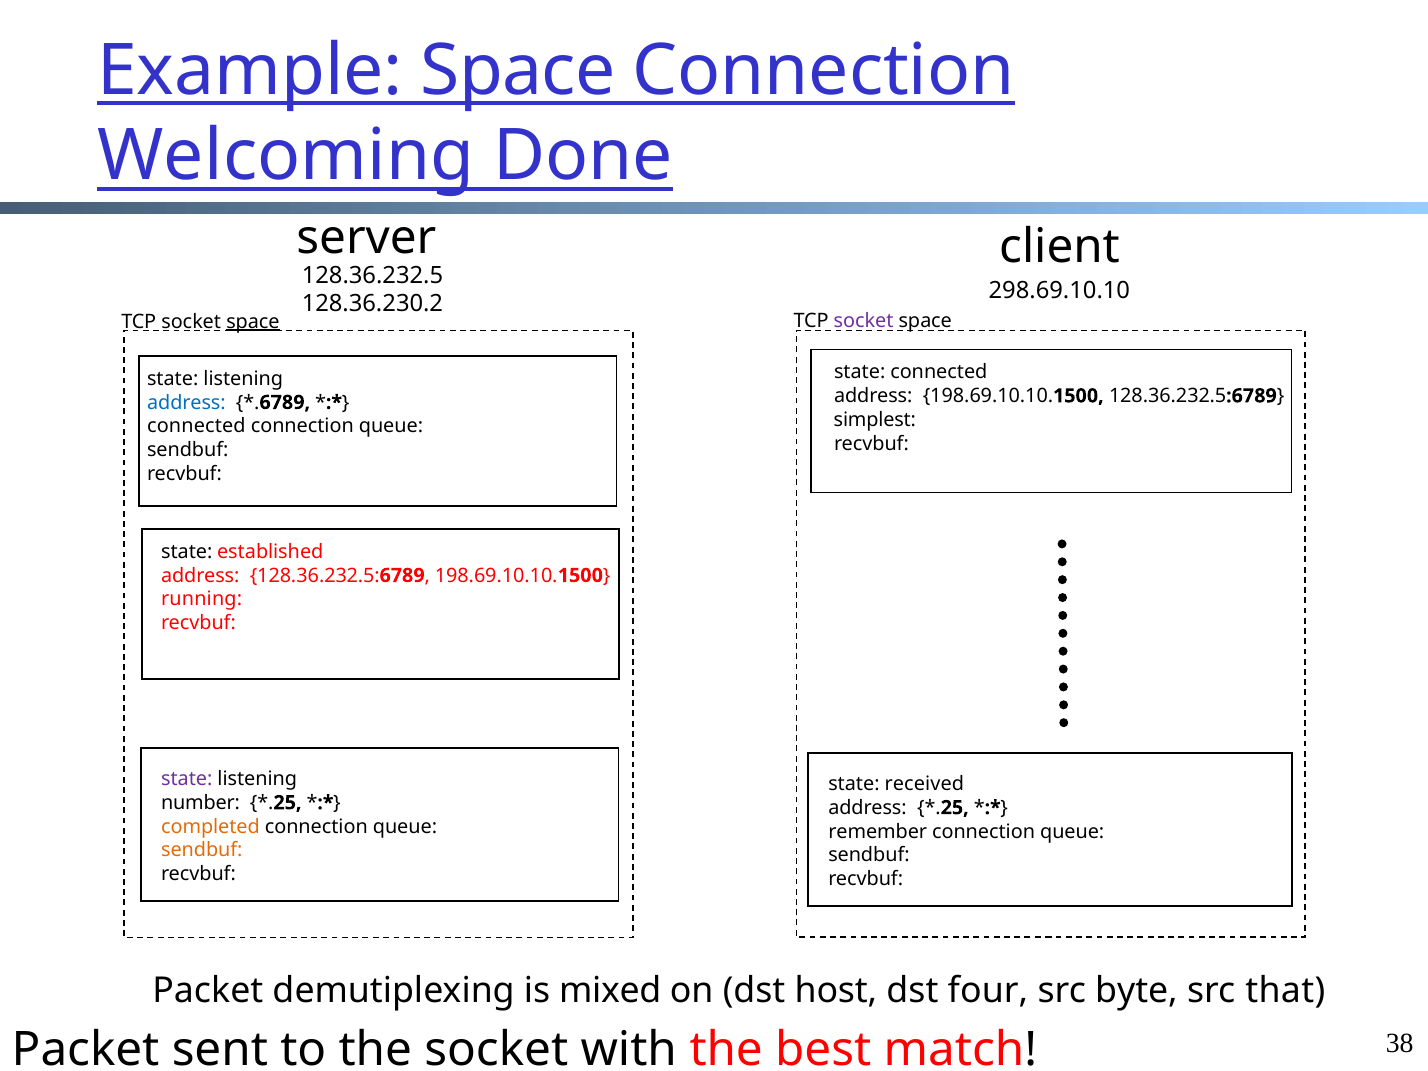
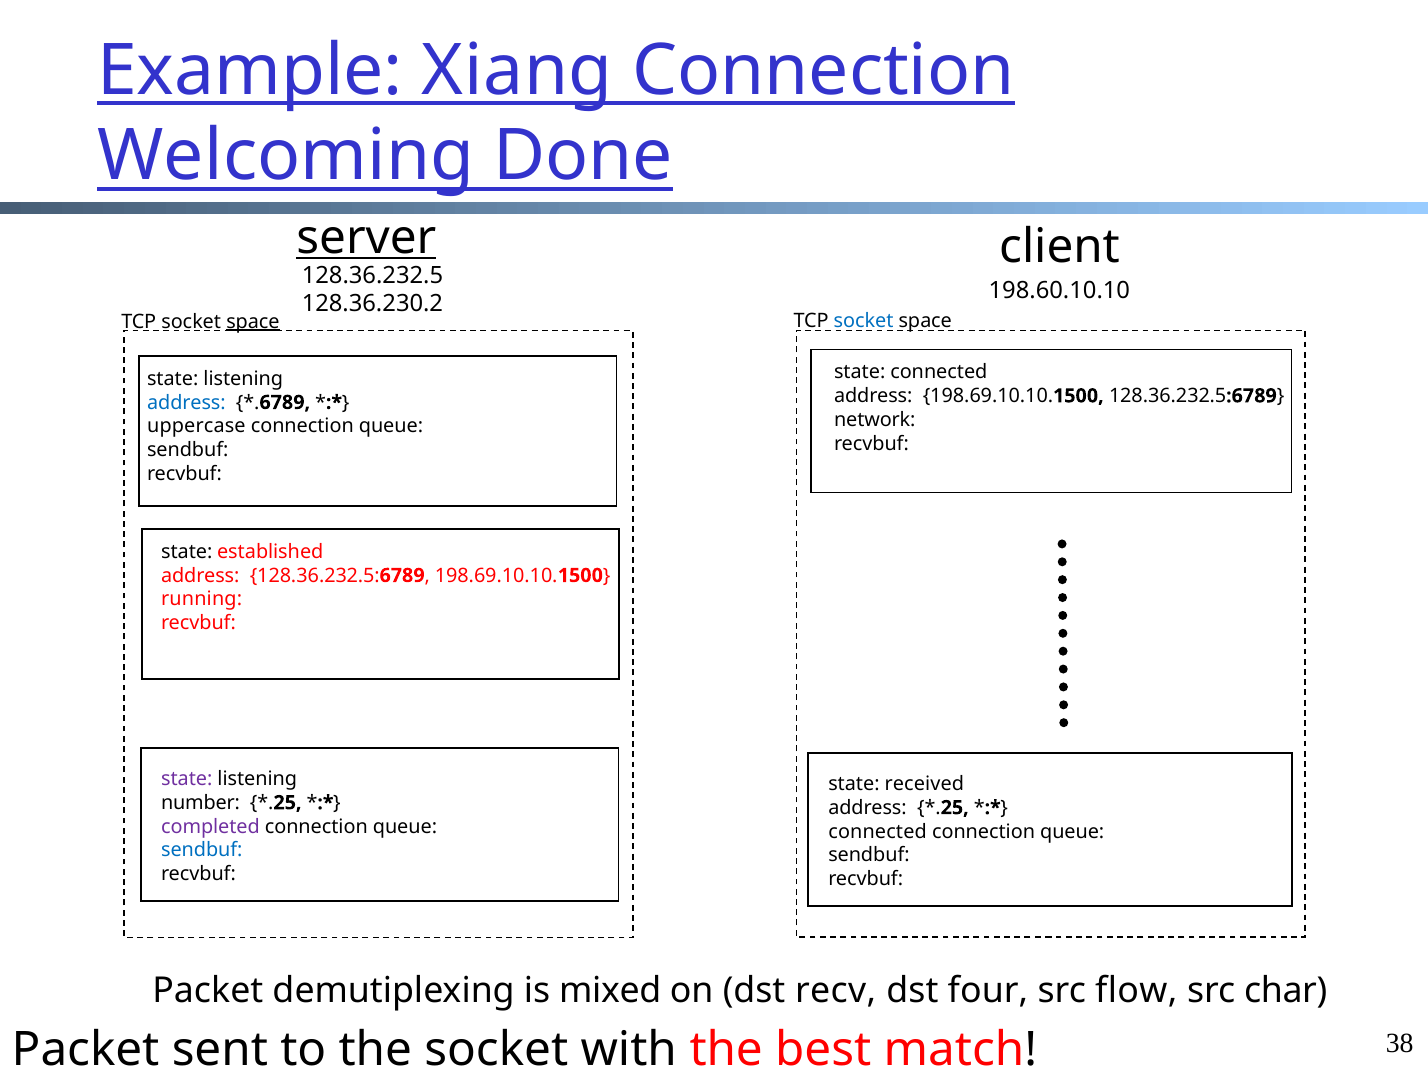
Example Space: Space -> Xiang
server underline: none -> present
298.69.10.10: 298.69.10.10 -> 198.60.10.10
socket at (864, 321) colour: purple -> blue
simplest: simplest -> network
connected at (196, 426): connected -> uppercase
completed colour: orange -> purple
remember at (878, 832): remember -> connected
sendbuf at (202, 850) colour: orange -> blue
host: host -> recv
byte: byte -> flow
that: that -> char
